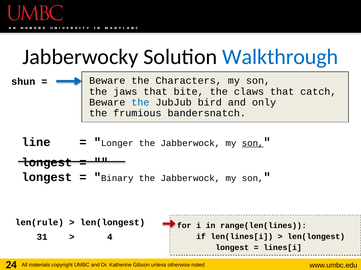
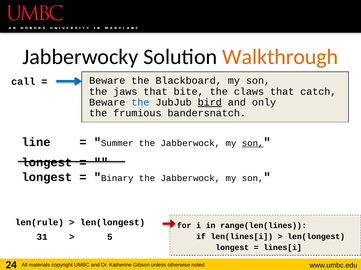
Walkthrough colour: blue -> orange
Characters: Characters -> Blackboard
shun: shun -> call
bird underline: none -> present
Longer: Longer -> Summer
4: 4 -> 5
